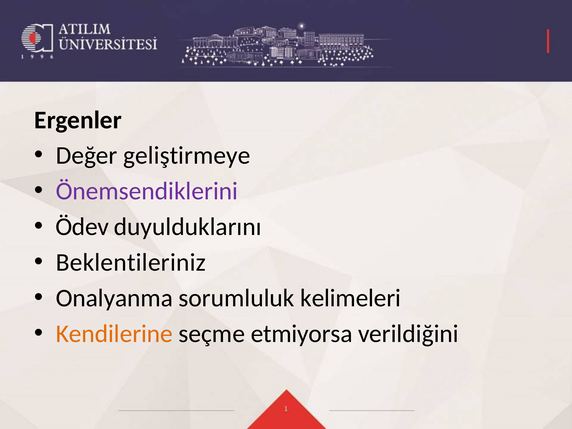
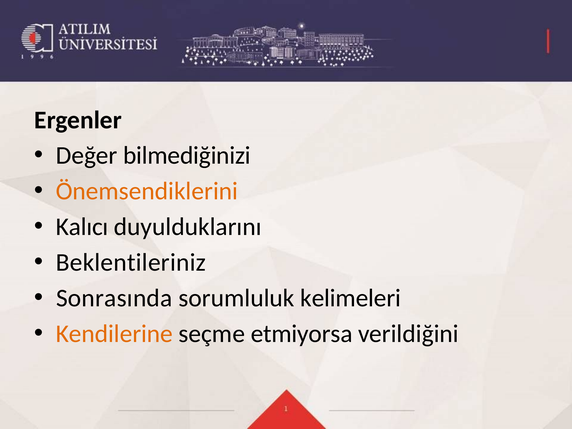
geliştirmeye: geliştirmeye -> bilmediğinizi
Önemsendiklerini colour: purple -> orange
Ödev: Ödev -> Kalıcı
Onalyanma: Onalyanma -> Sonrasında
